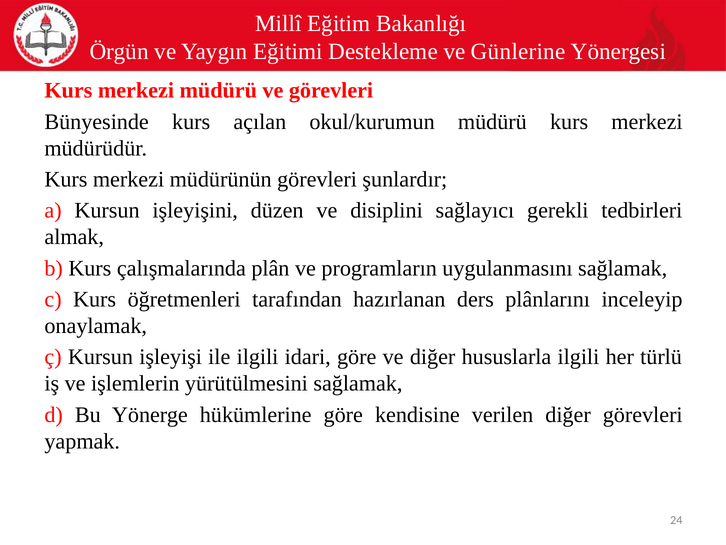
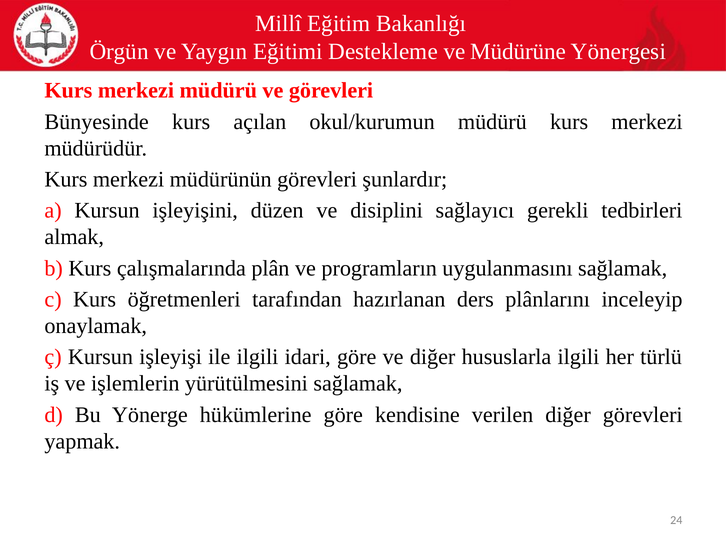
Günlerine: Günlerine -> Müdürüne
